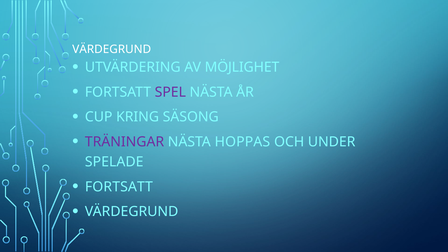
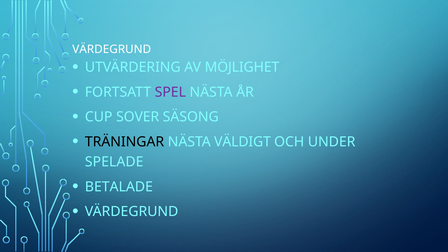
KRING: KRING -> SOVER
TRÄNINGAR colour: purple -> black
HOPPAS: HOPPAS -> VÄLDIGT
FORTSATT at (119, 187): FORTSATT -> BETALADE
